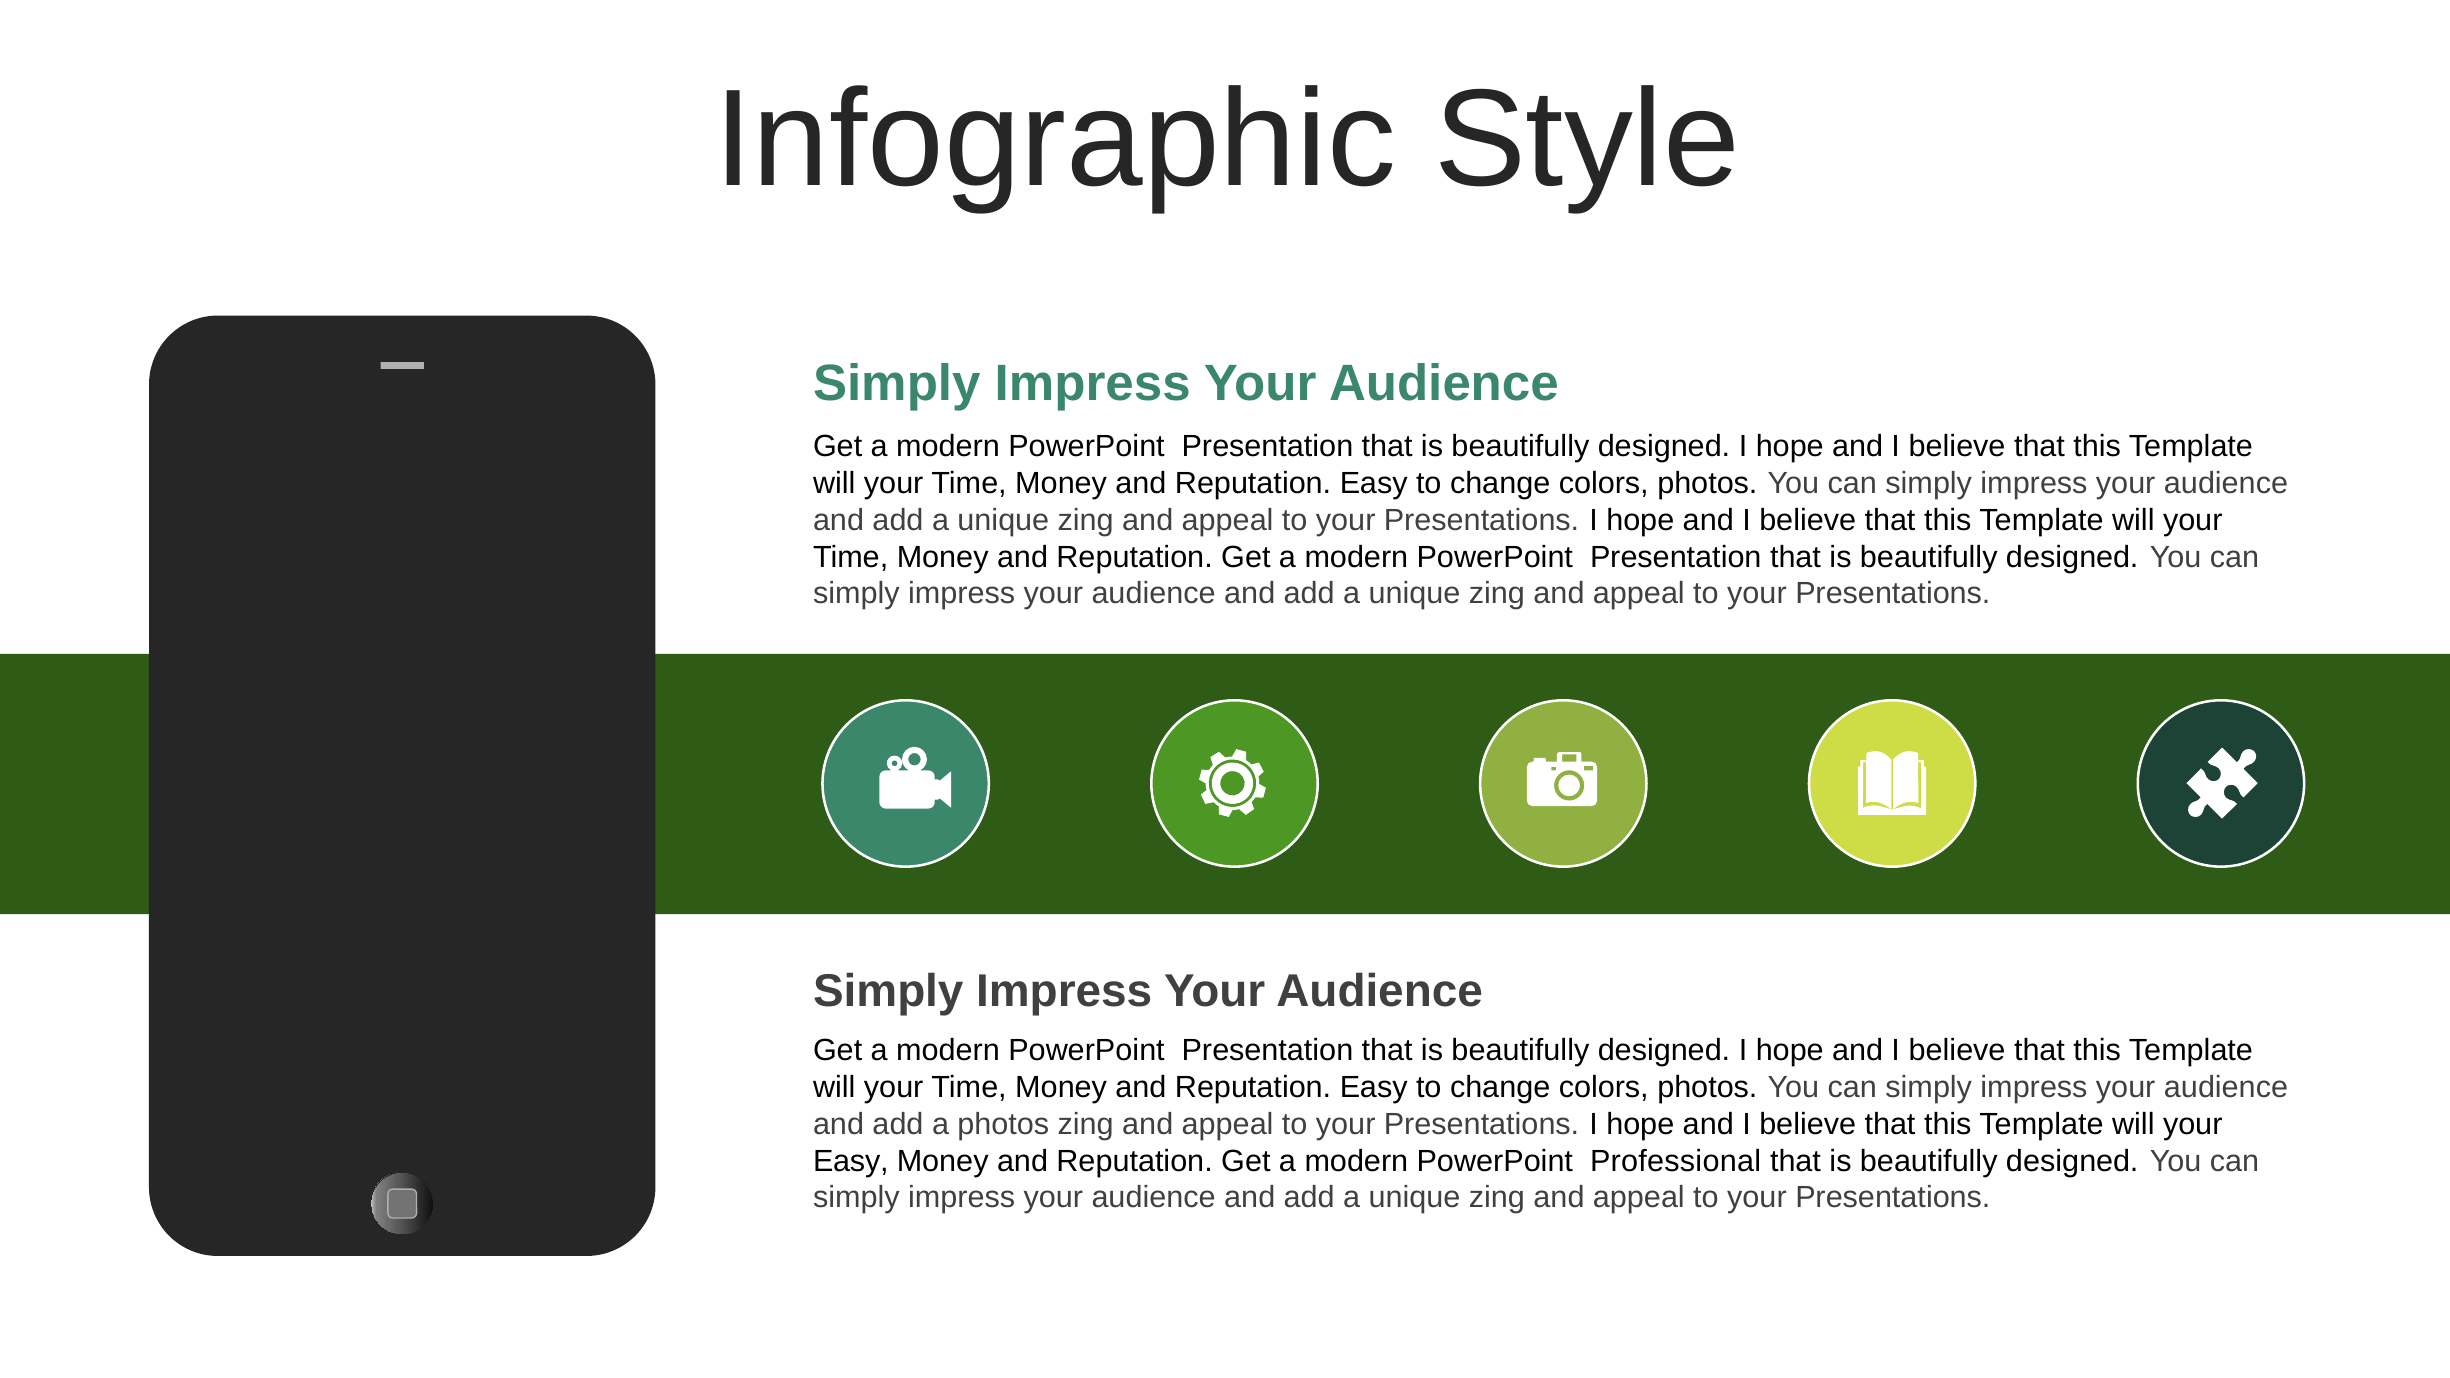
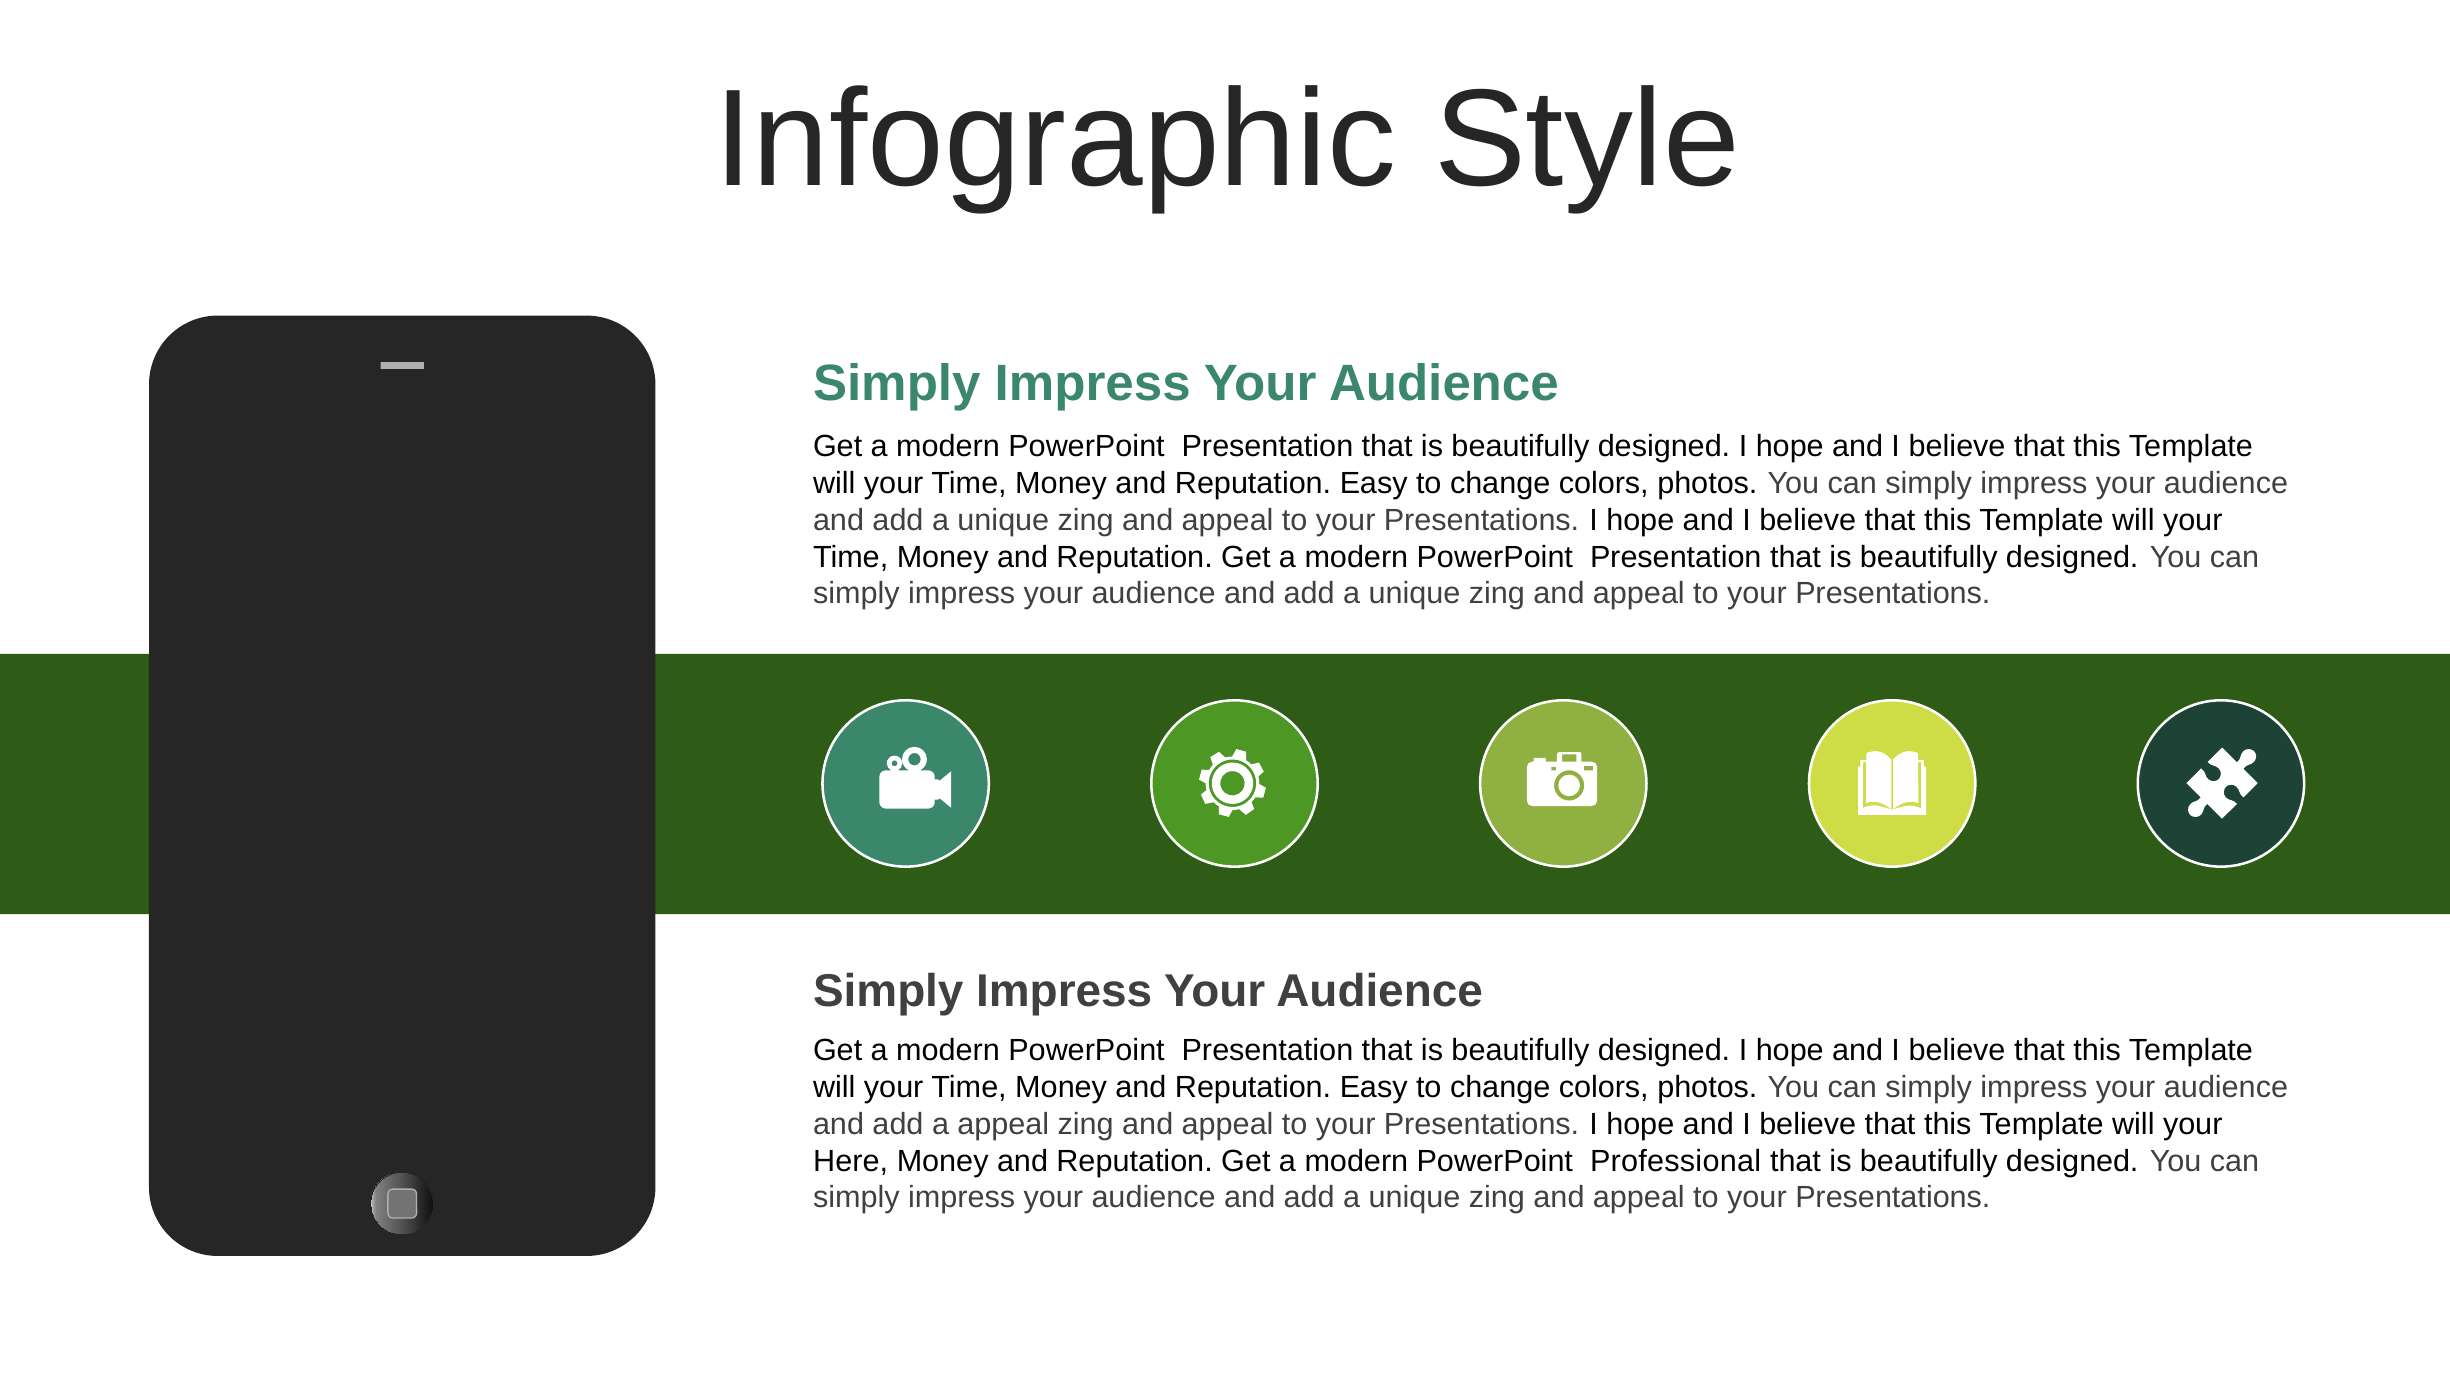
a photos: photos -> appeal
Easy at (851, 1161): Easy -> Here
